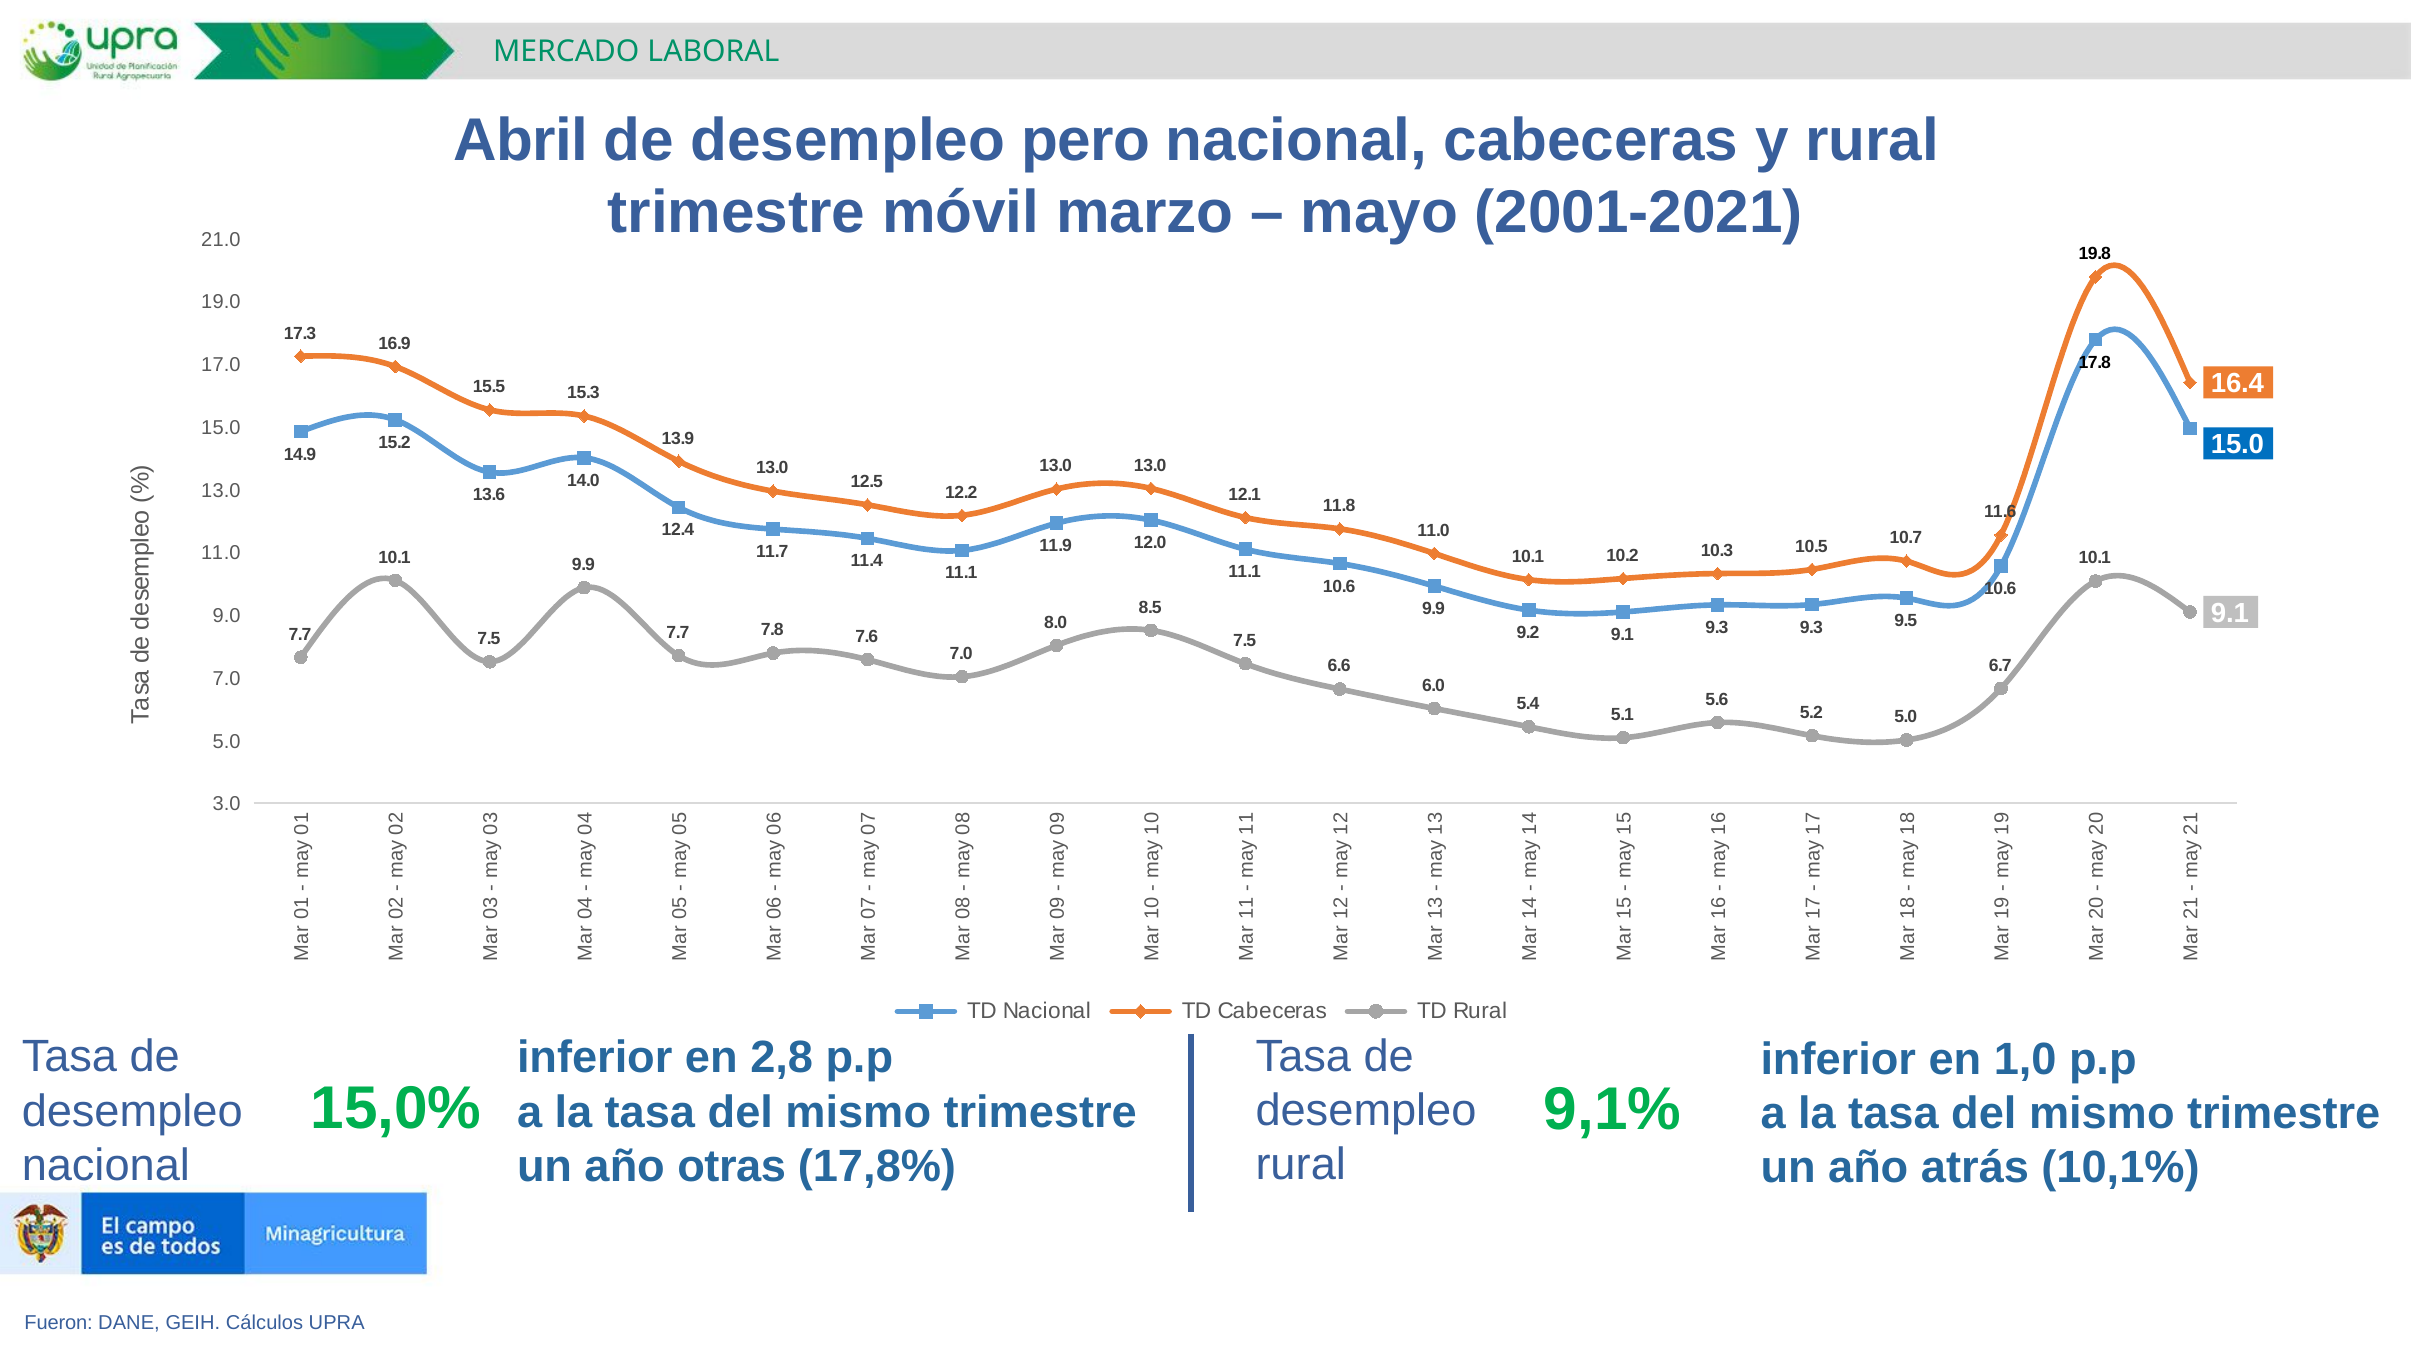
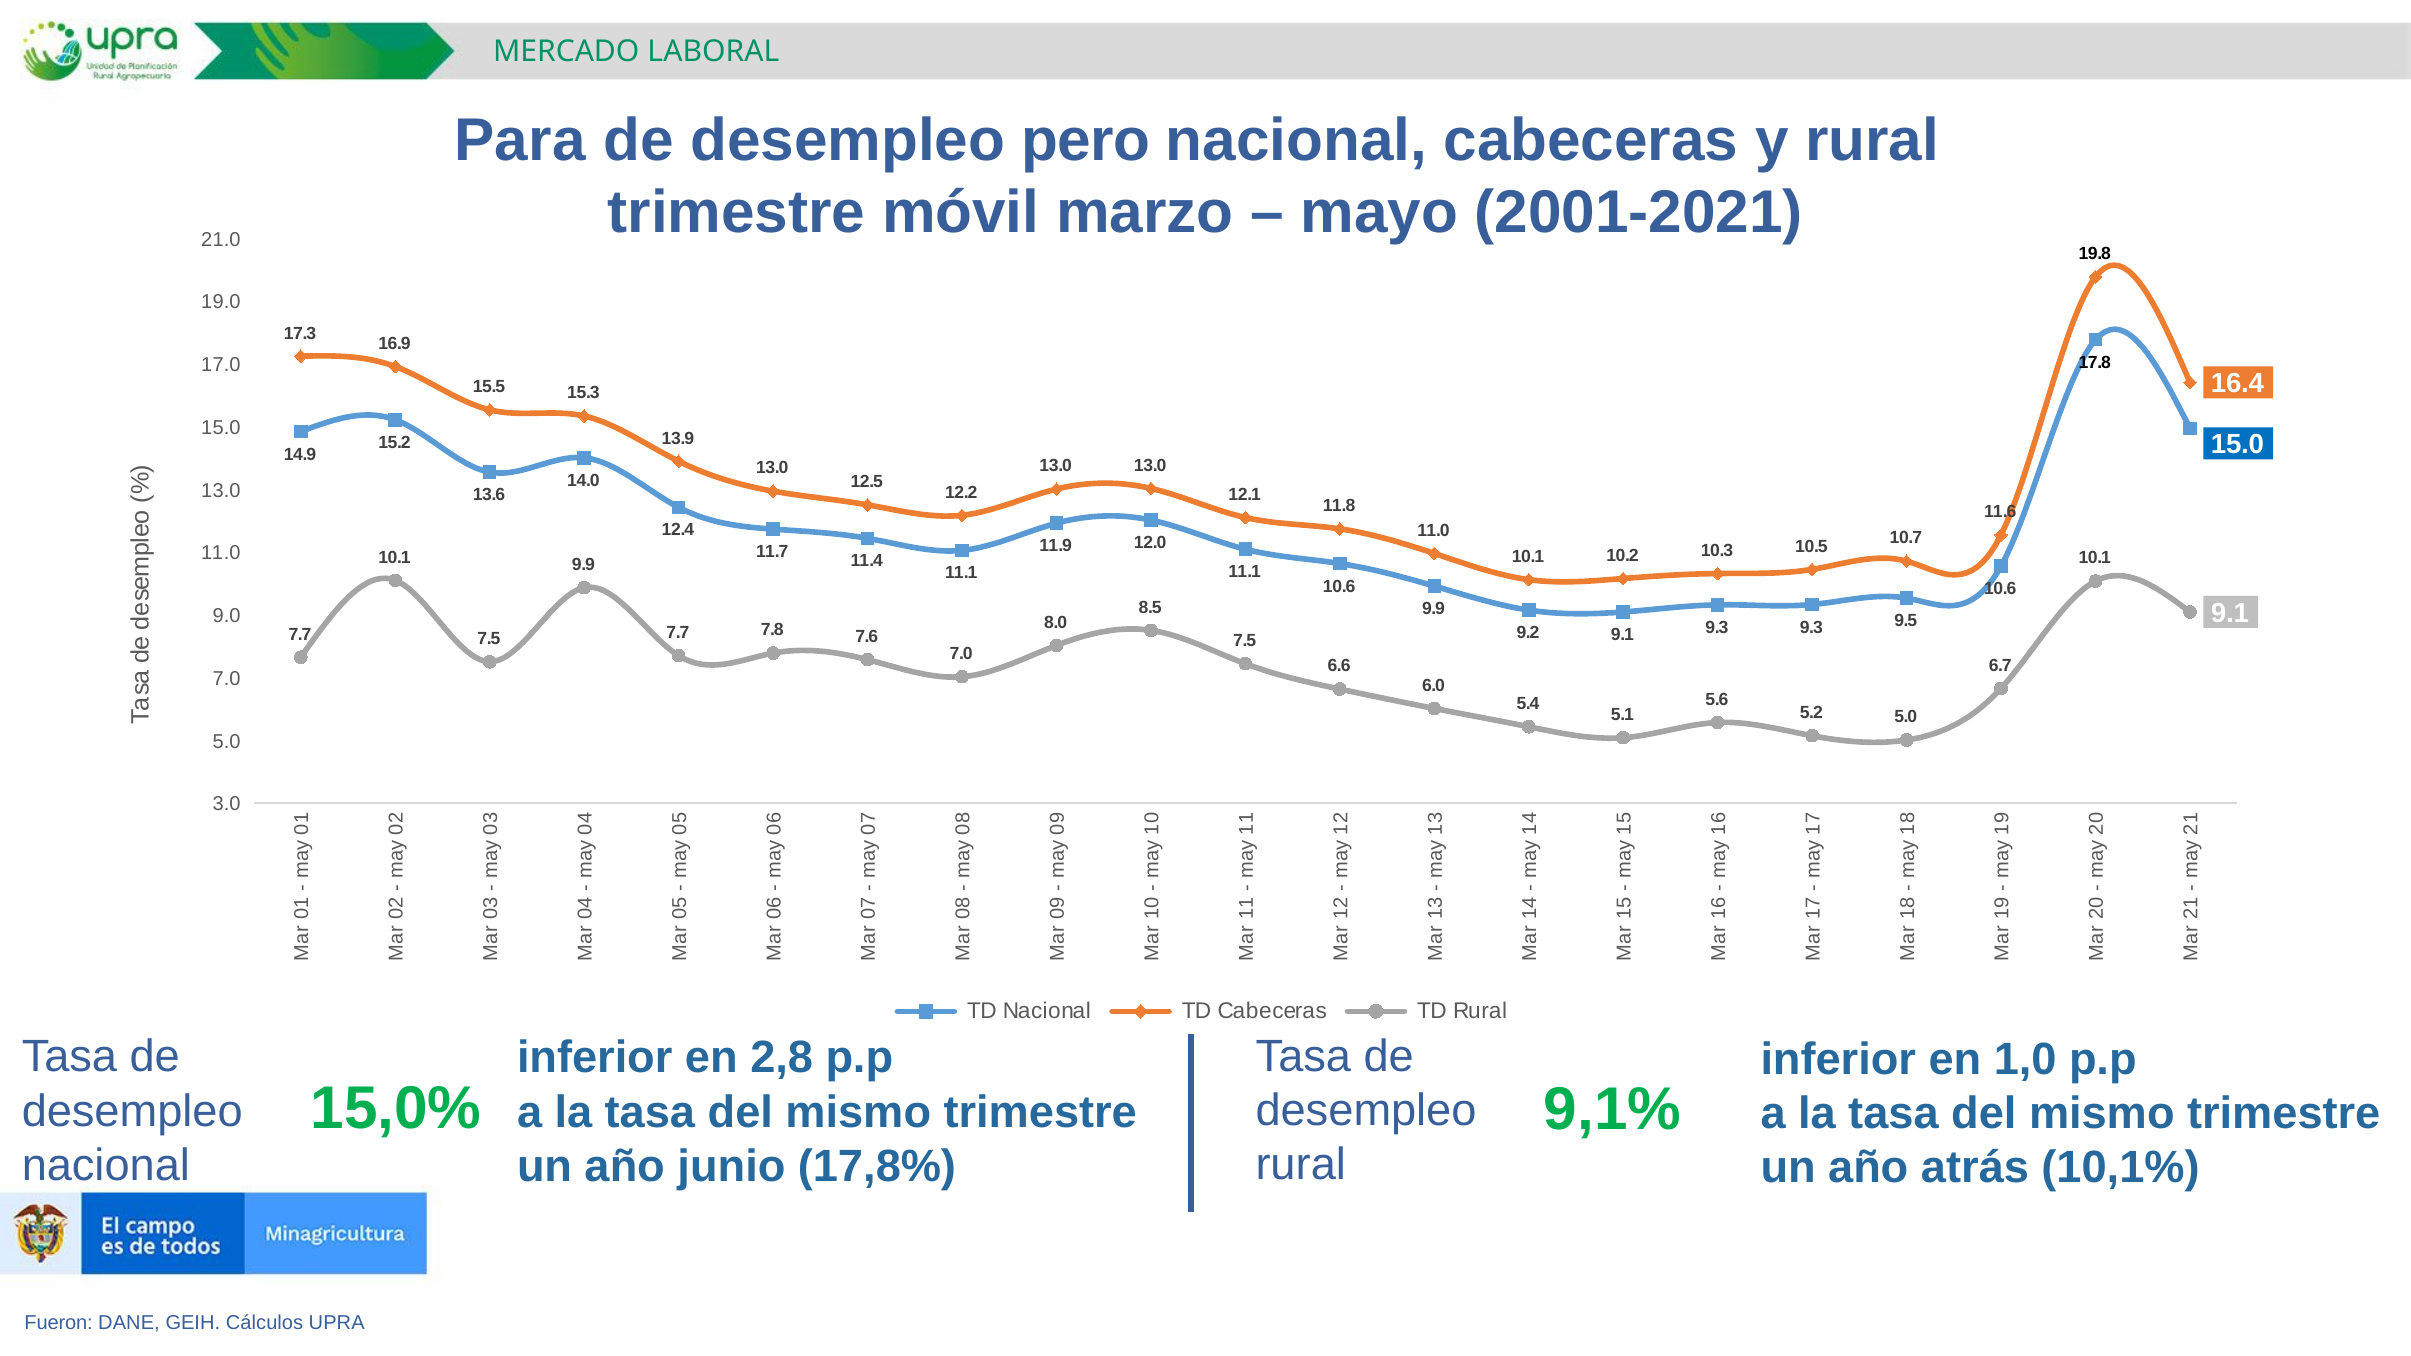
Abril: Abril -> Para
otras: otras -> junio
